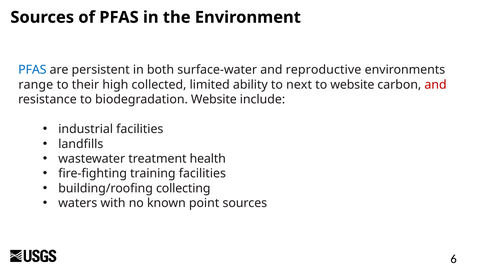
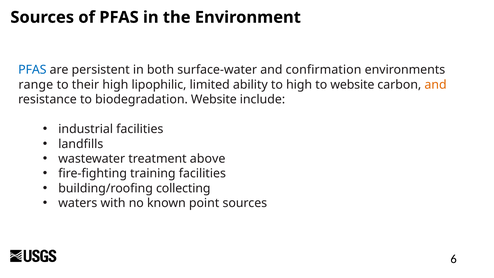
reproductive: reproductive -> confirmation
collected: collected -> lipophilic
to next: next -> high
and at (436, 85) colour: red -> orange
health: health -> above
